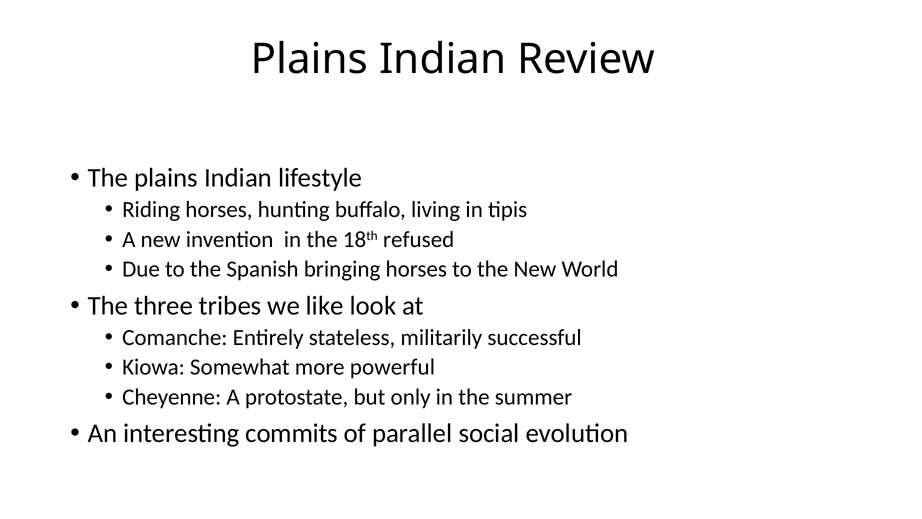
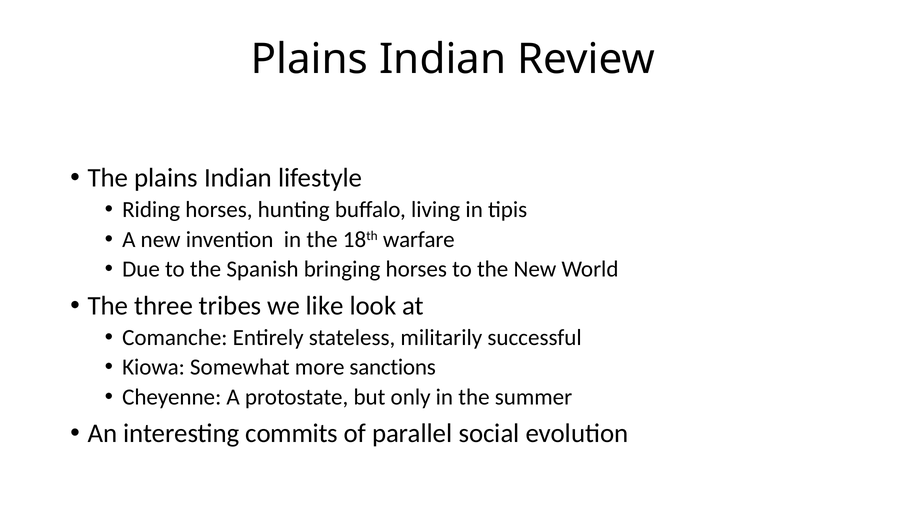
refused: refused -> warfare
powerful: powerful -> sanctions
